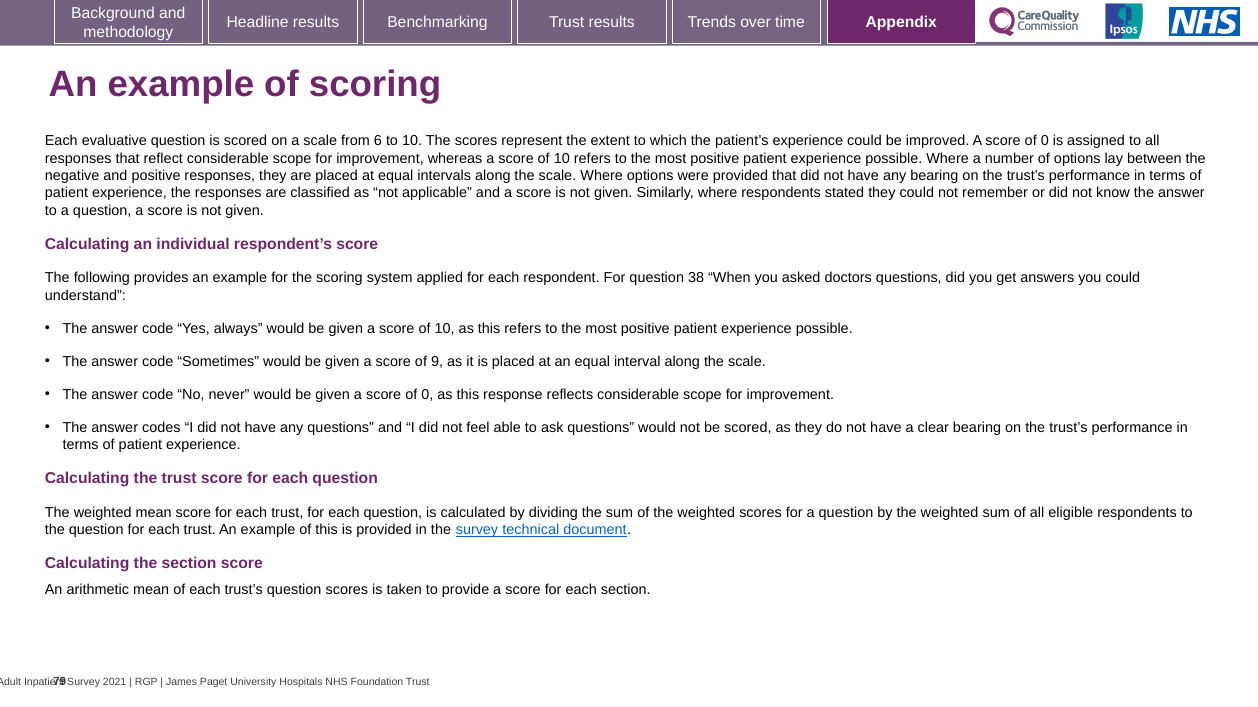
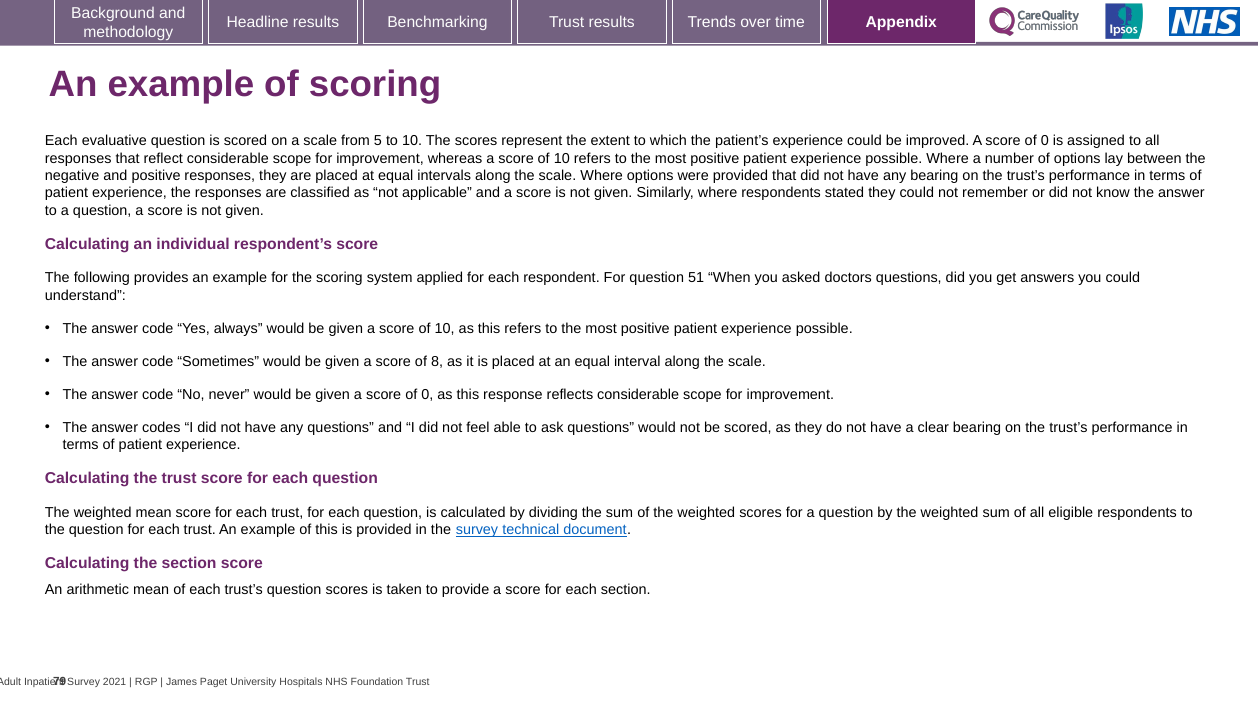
6: 6 -> 5
38: 38 -> 51
9: 9 -> 8
